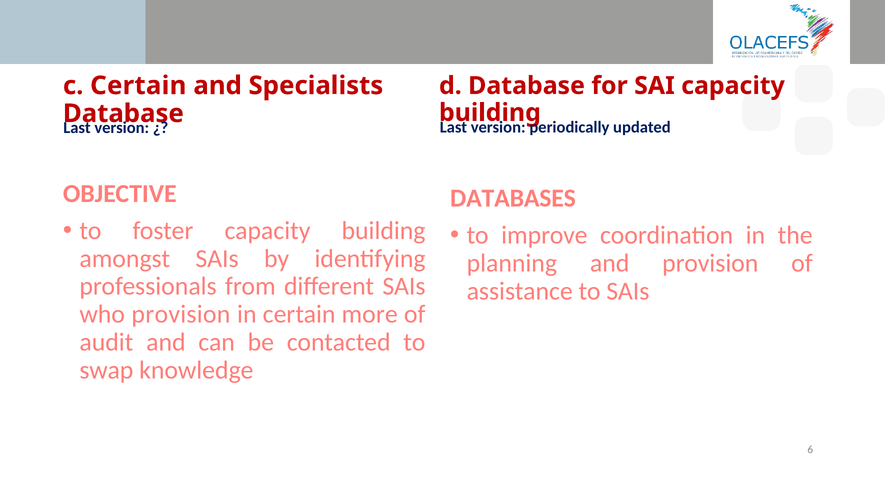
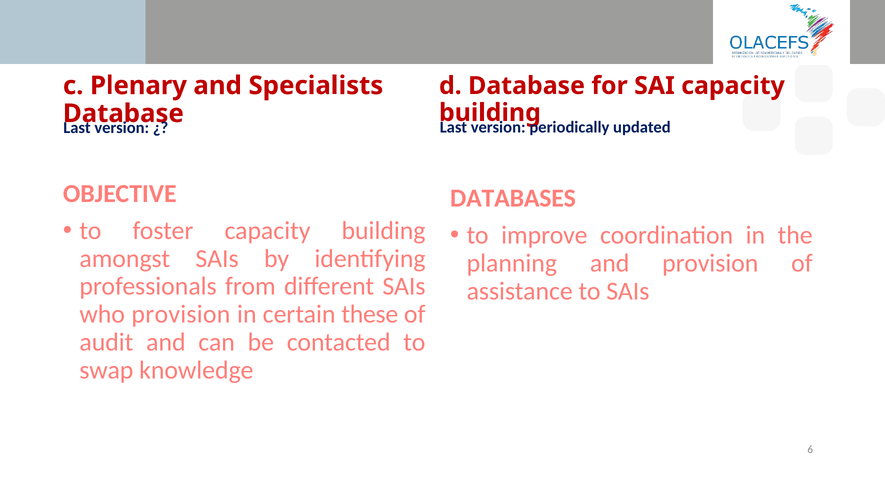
c Certain: Certain -> Plenary
more: more -> these
